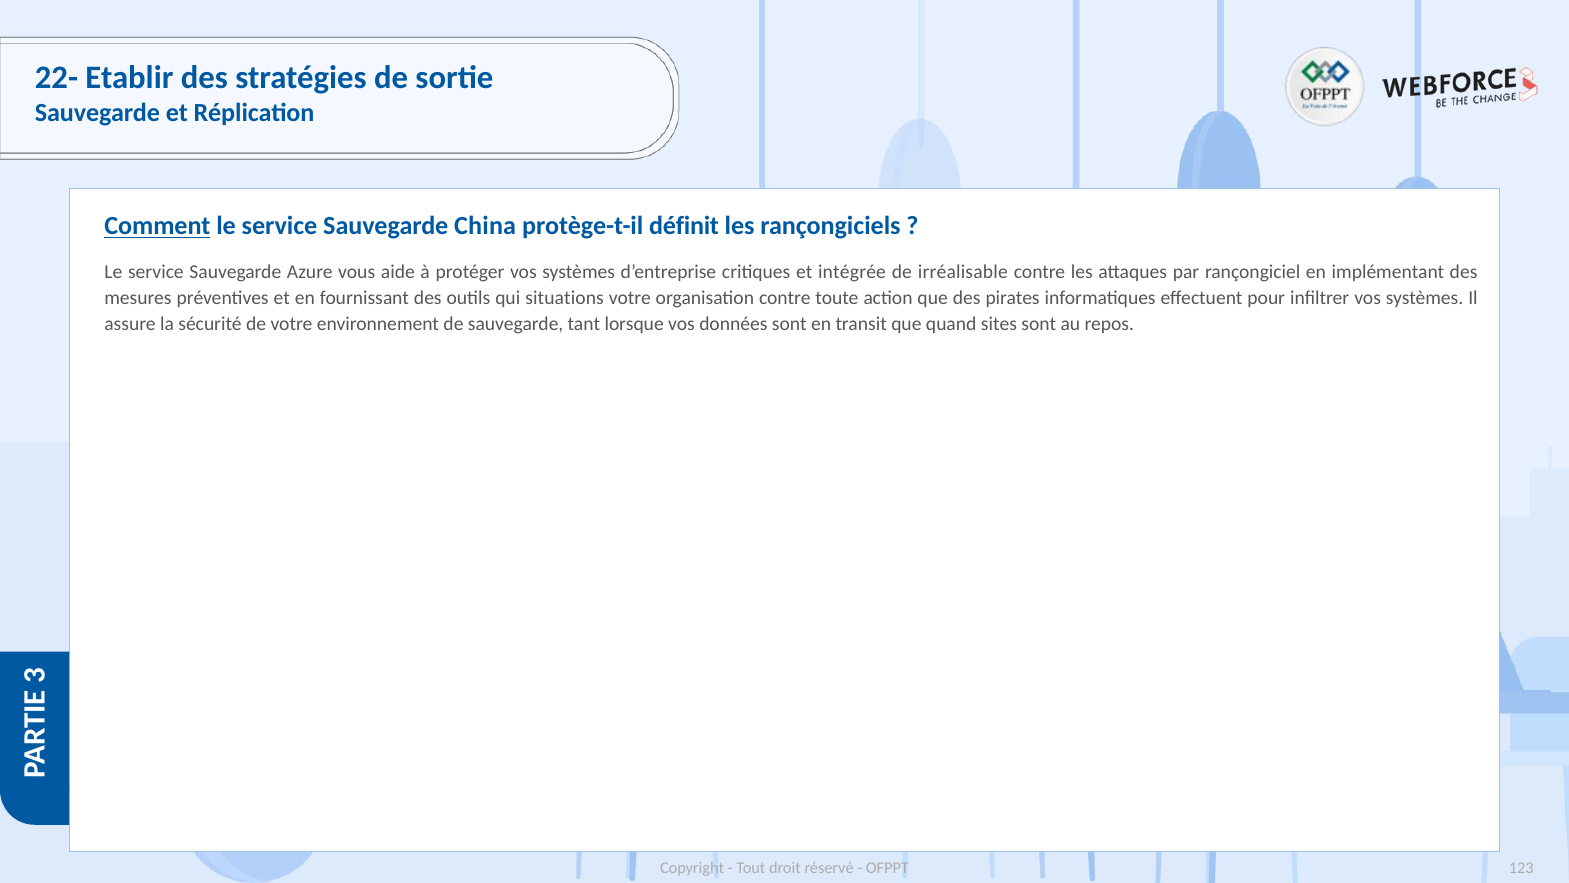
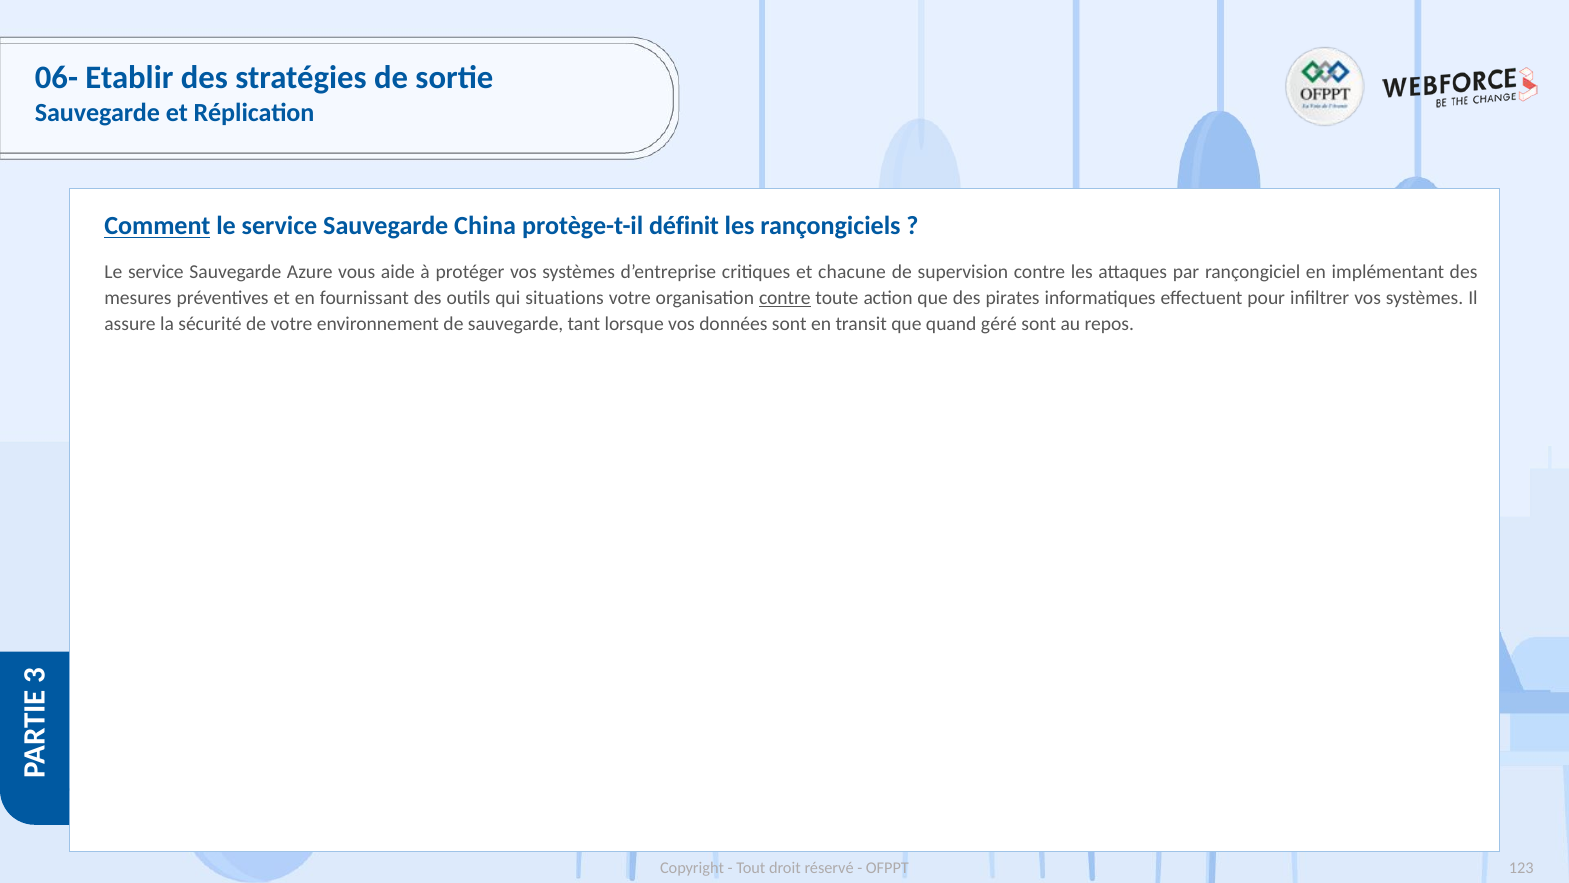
22-: 22- -> 06-
intégrée: intégrée -> chacune
irréalisable: irréalisable -> supervision
contre at (785, 298) underline: none -> present
sites: sites -> géré
